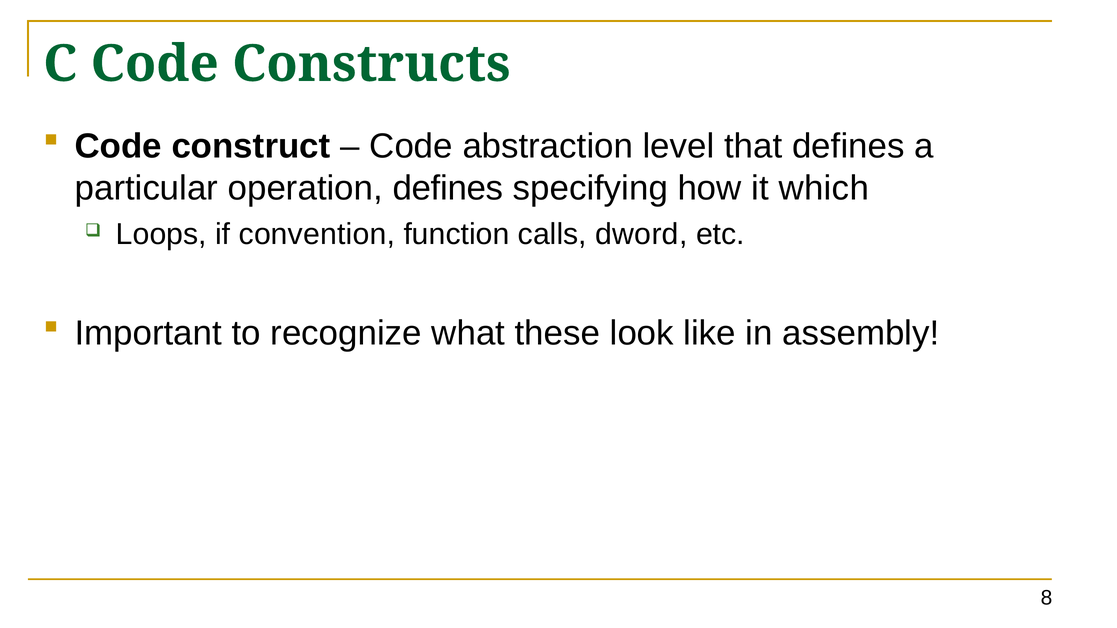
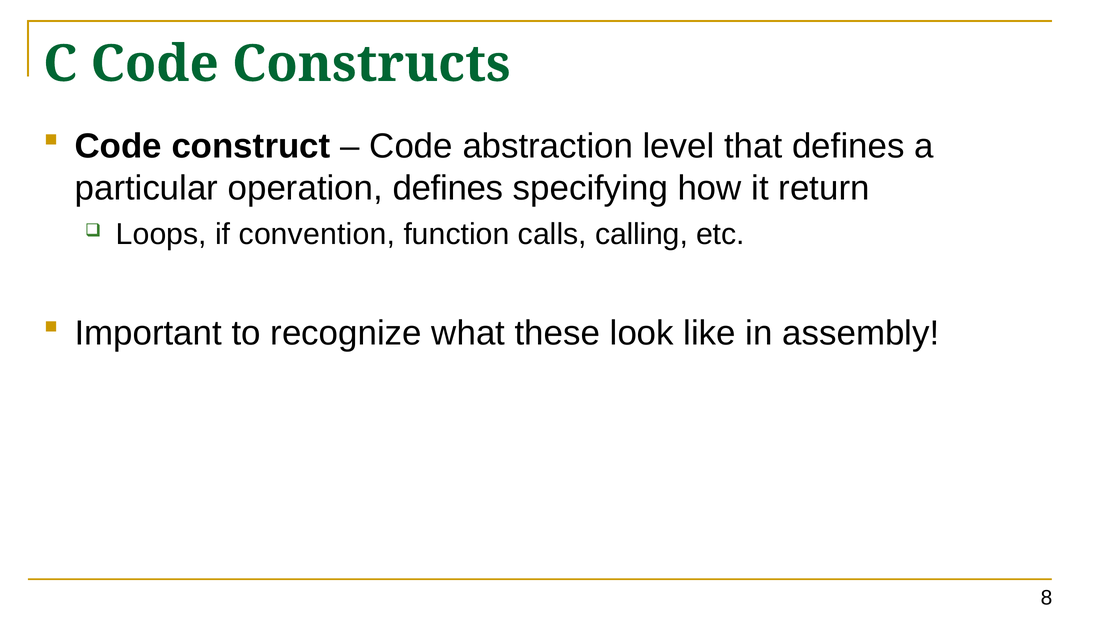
which: which -> return
dword: dword -> calling
